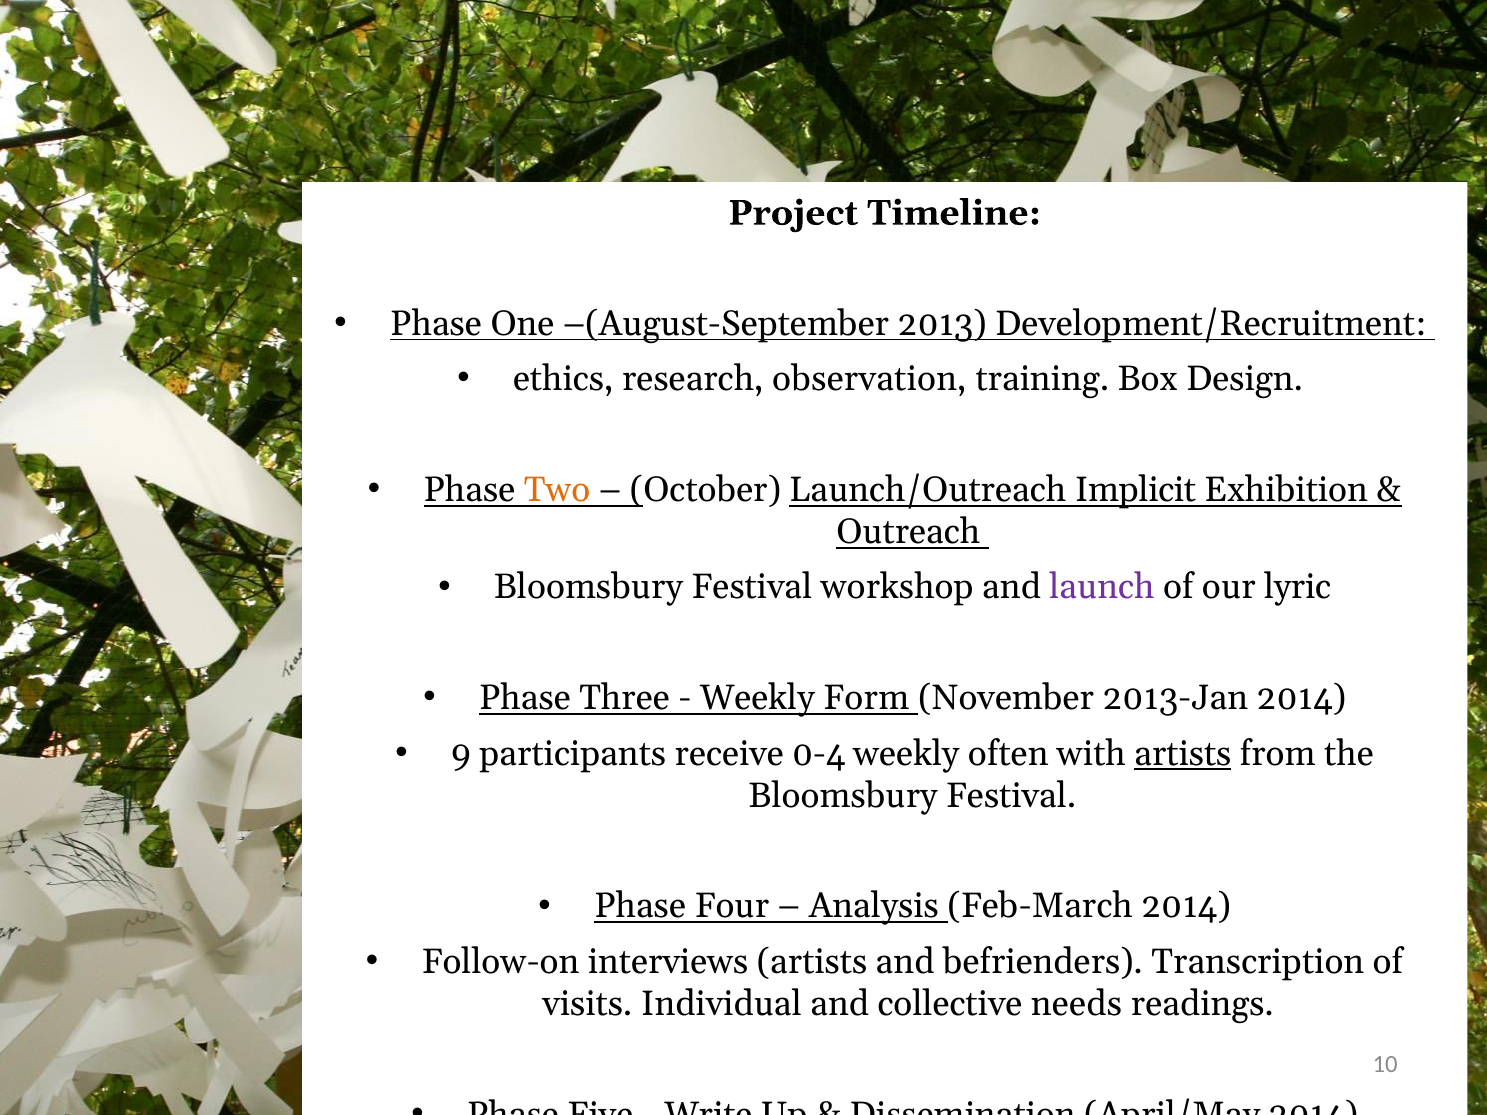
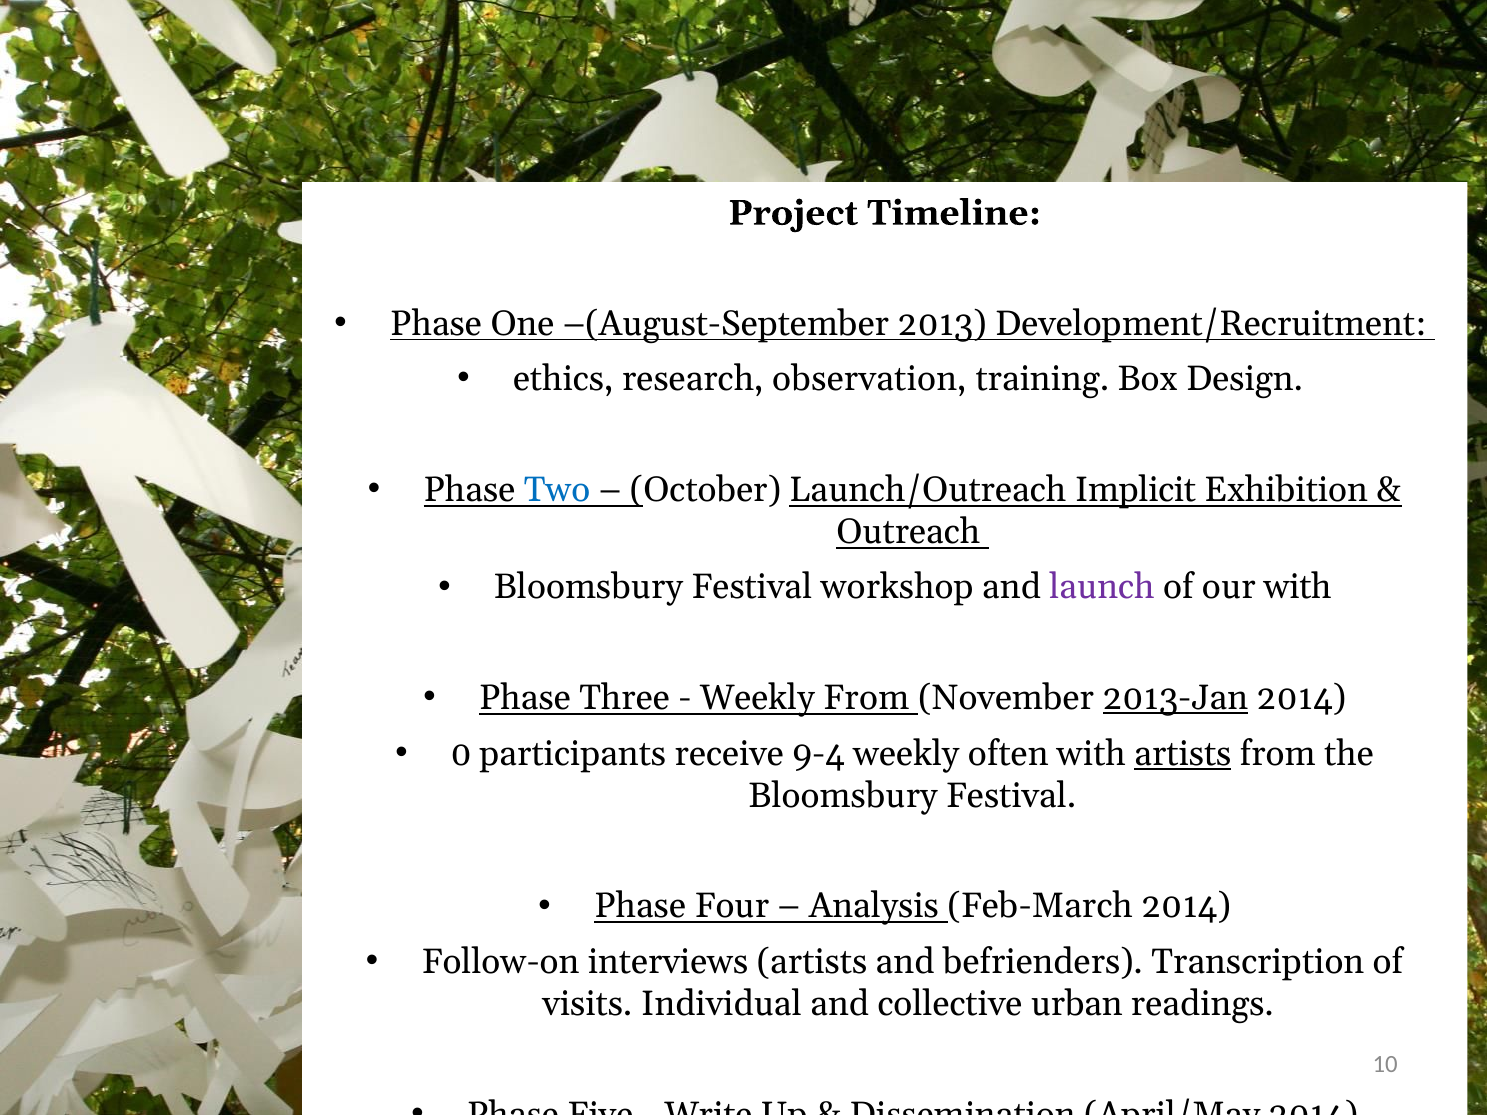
Two colour: orange -> blue
our lyric: lyric -> with
Weekly Form: Form -> From
2013-Jan underline: none -> present
9: 9 -> 0
0-4: 0-4 -> 9-4
needs: needs -> urban
